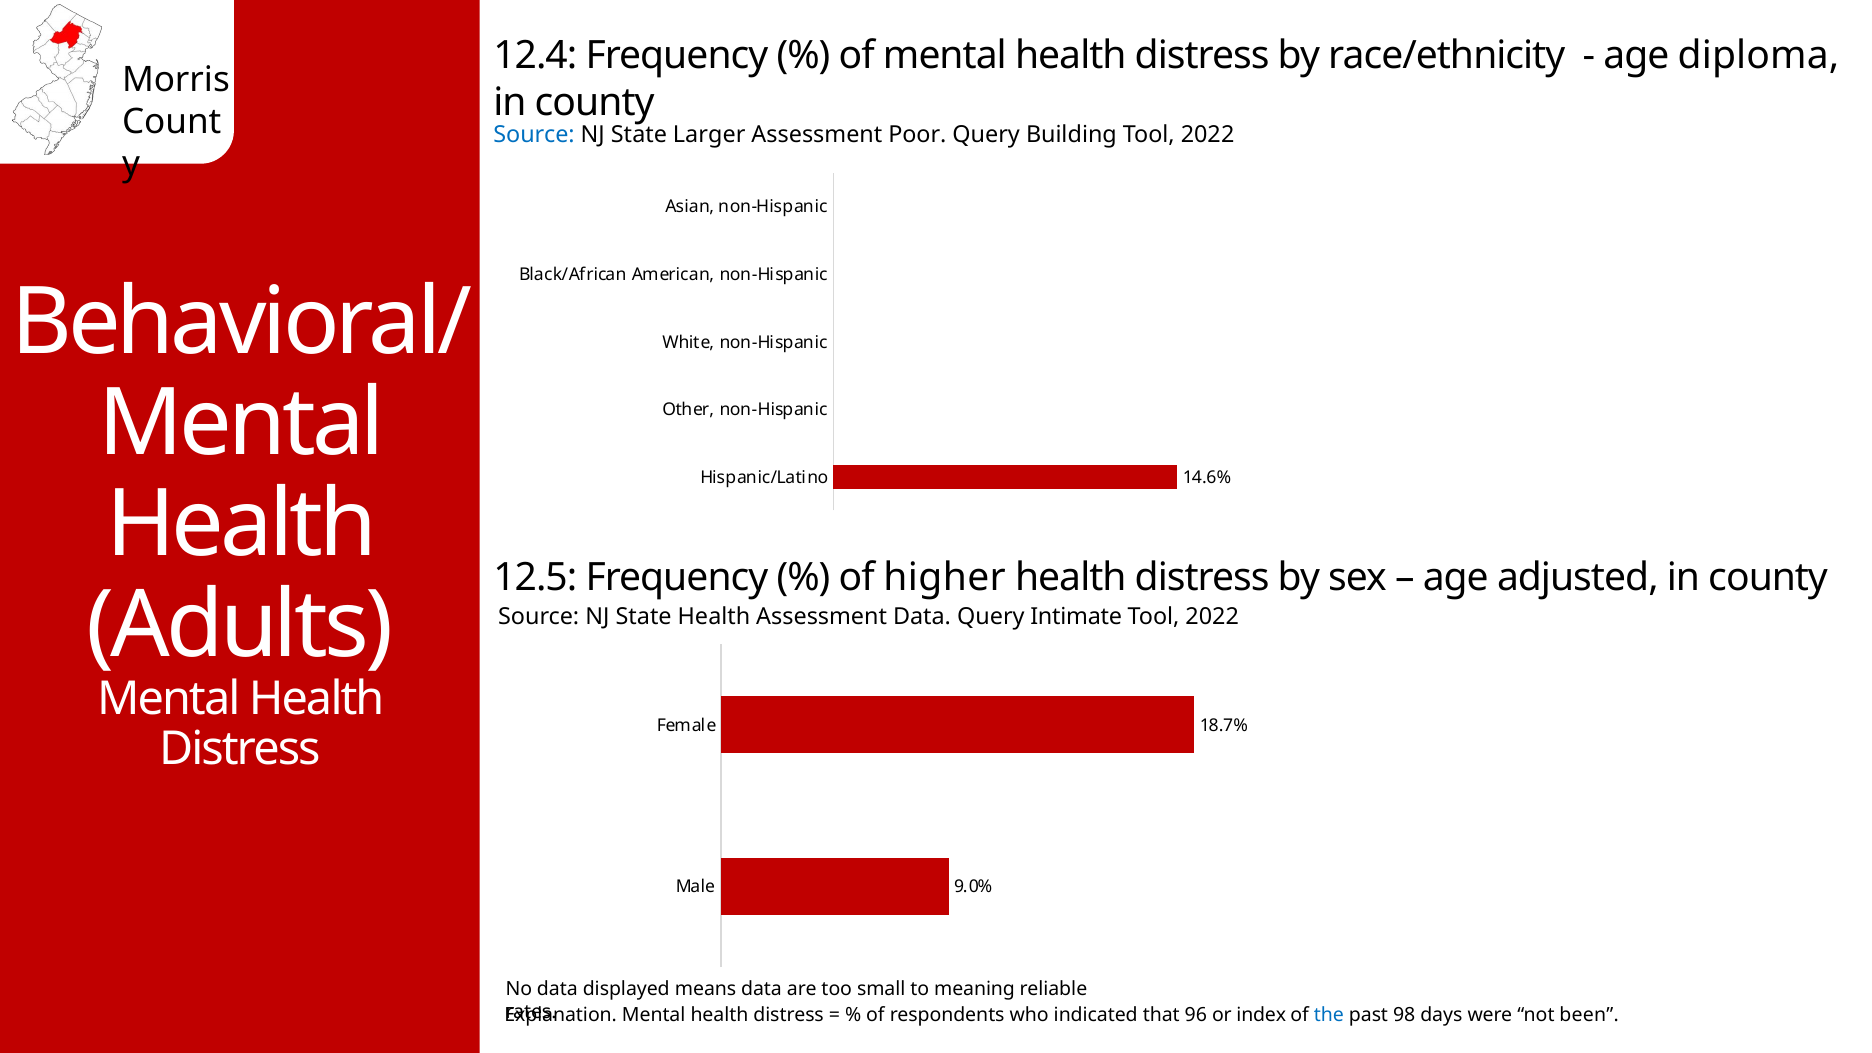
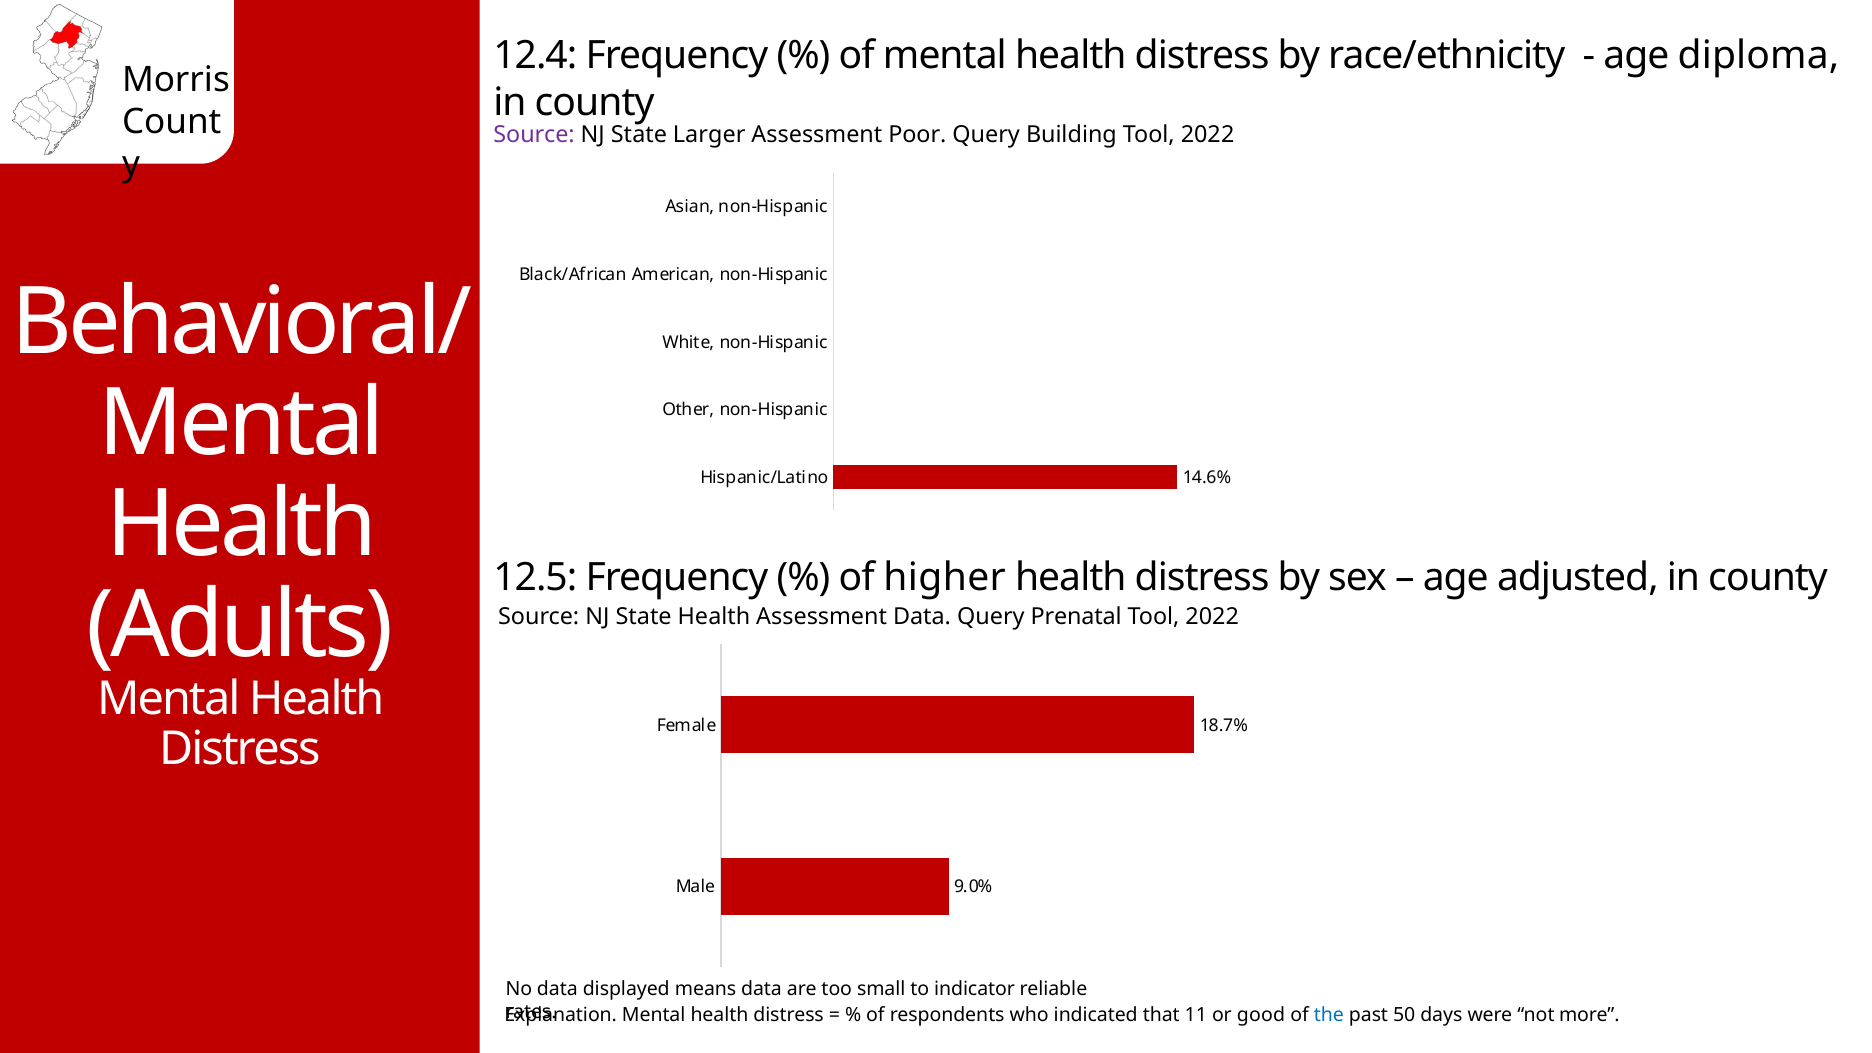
Source at (534, 135) colour: blue -> purple
Intimate: Intimate -> Prenatal
meaning: meaning -> indicator
96: 96 -> 11
index: index -> good
98: 98 -> 50
been: been -> more
